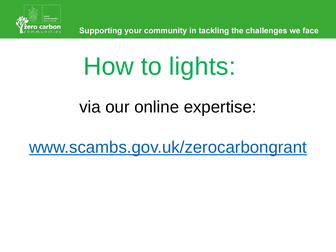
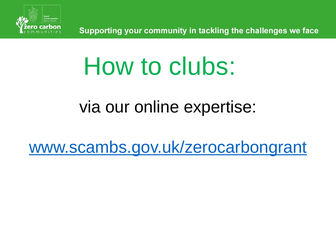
lights: lights -> clubs
